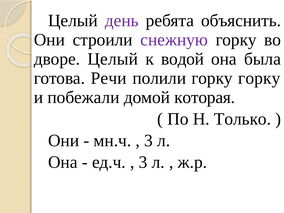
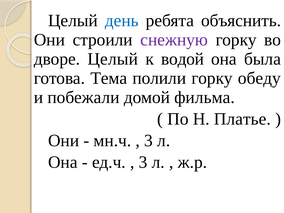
день colour: purple -> blue
Речи: Речи -> Тема
горку горку: горку -> обеду
которая: которая -> фильма
Только: Только -> Платье
